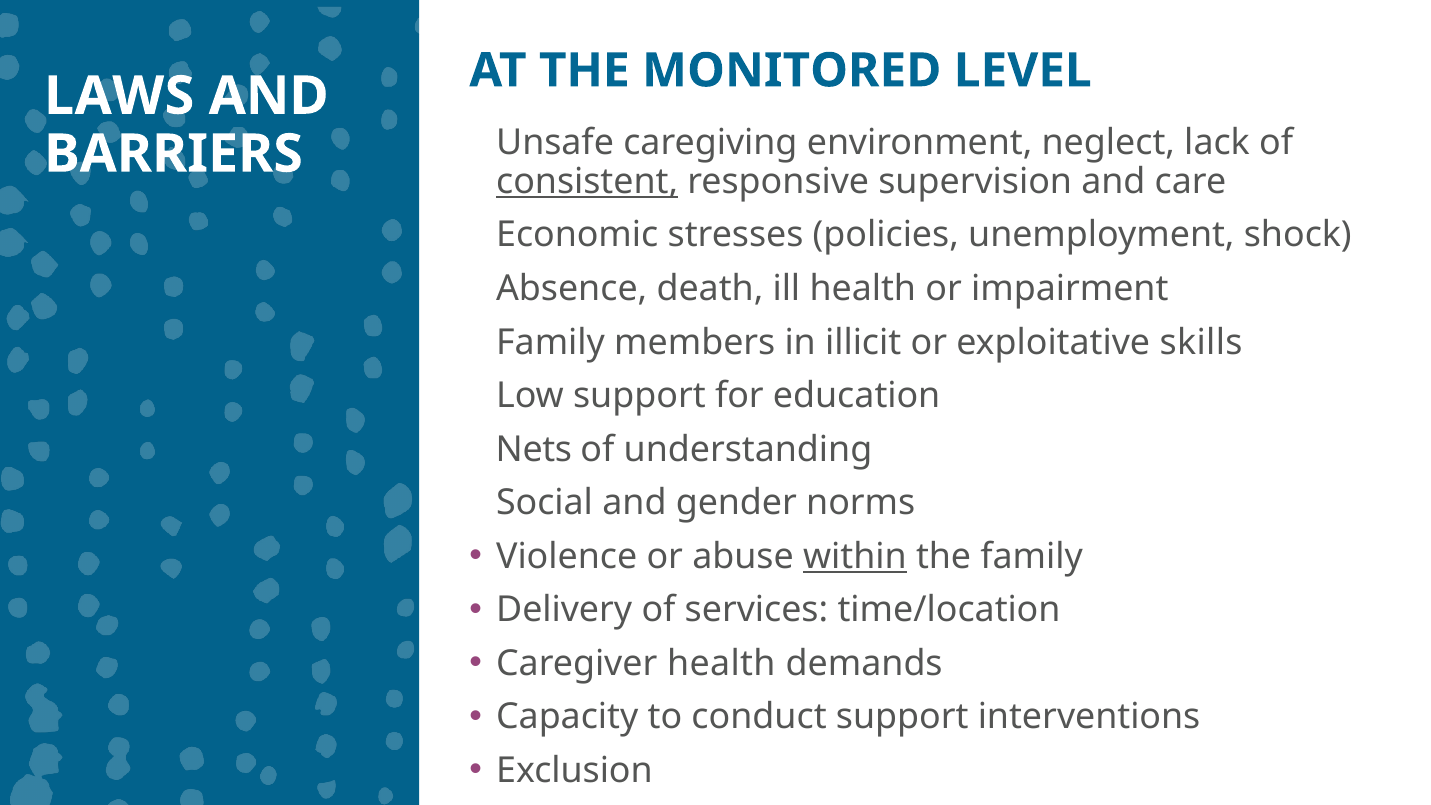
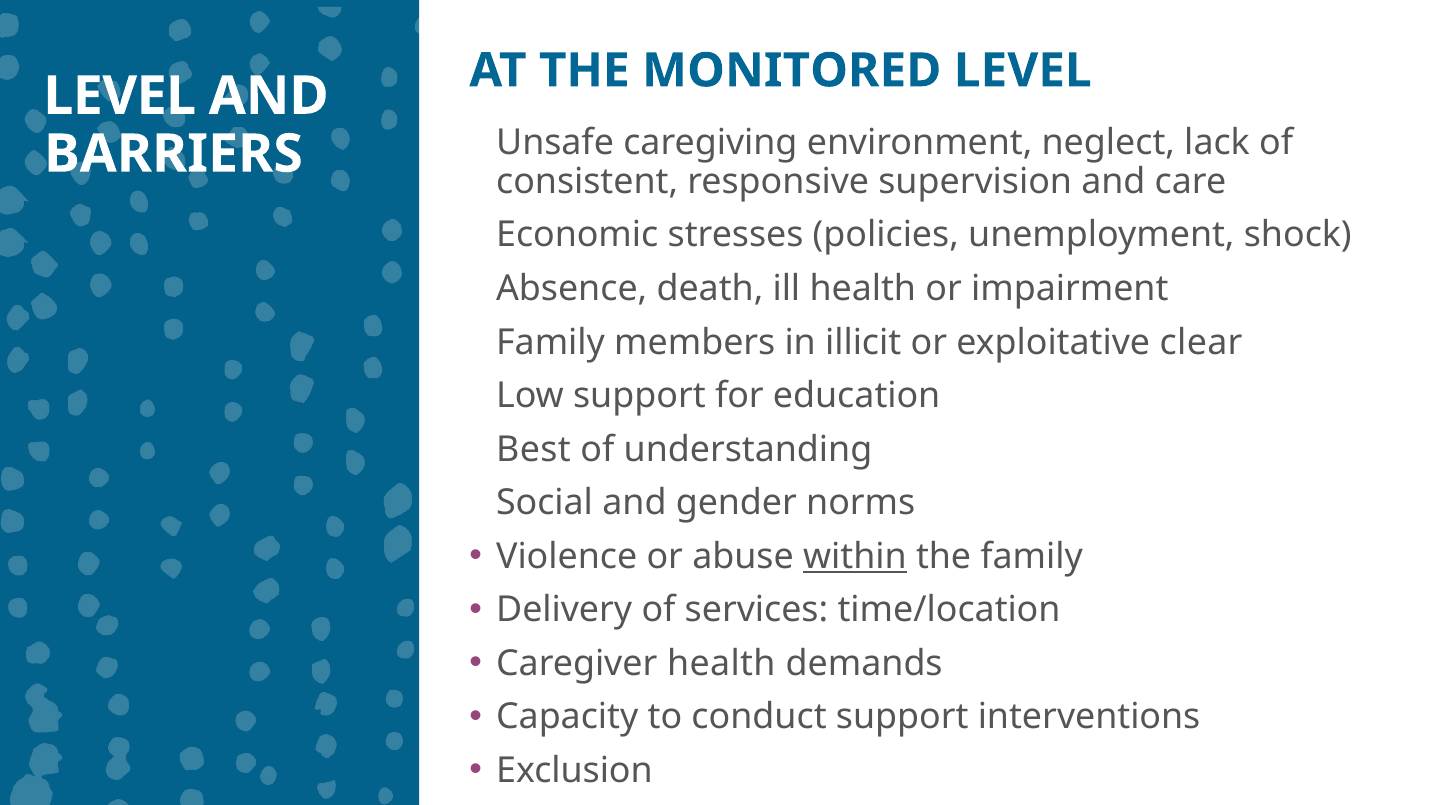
LAWS at (119, 96): LAWS -> LEVEL
consistent underline: present -> none
skills: skills -> clear
Nets: Nets -> Best
